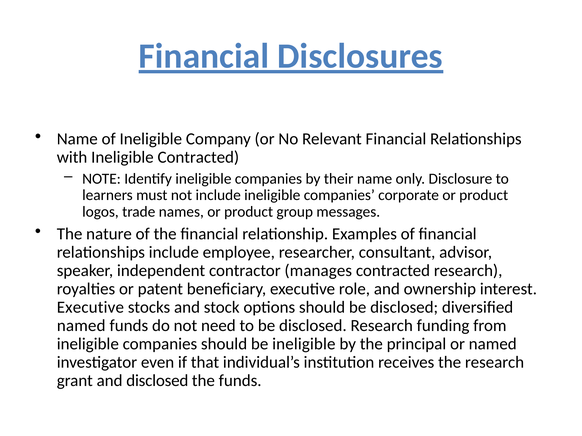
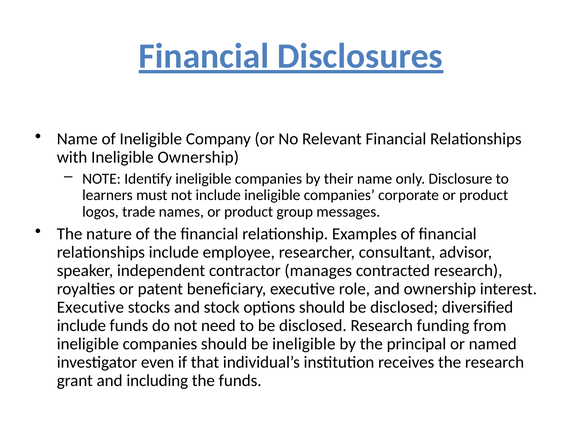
Ineligible Contracted: Contracted -> Ownership
named at (81, 326): named -> include
and disclosed: disclosed -> including
